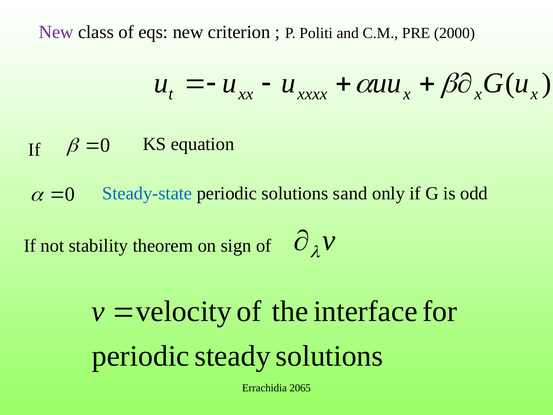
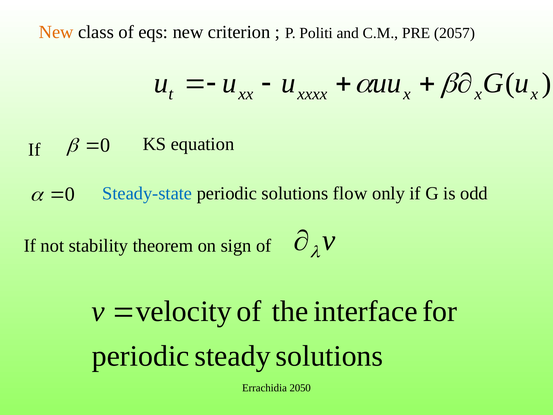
New at (56, 32) colour: purple -> orange
2000: 2000 -> 2057
sand: sand -> flow
2065: 2065 -> 2050
